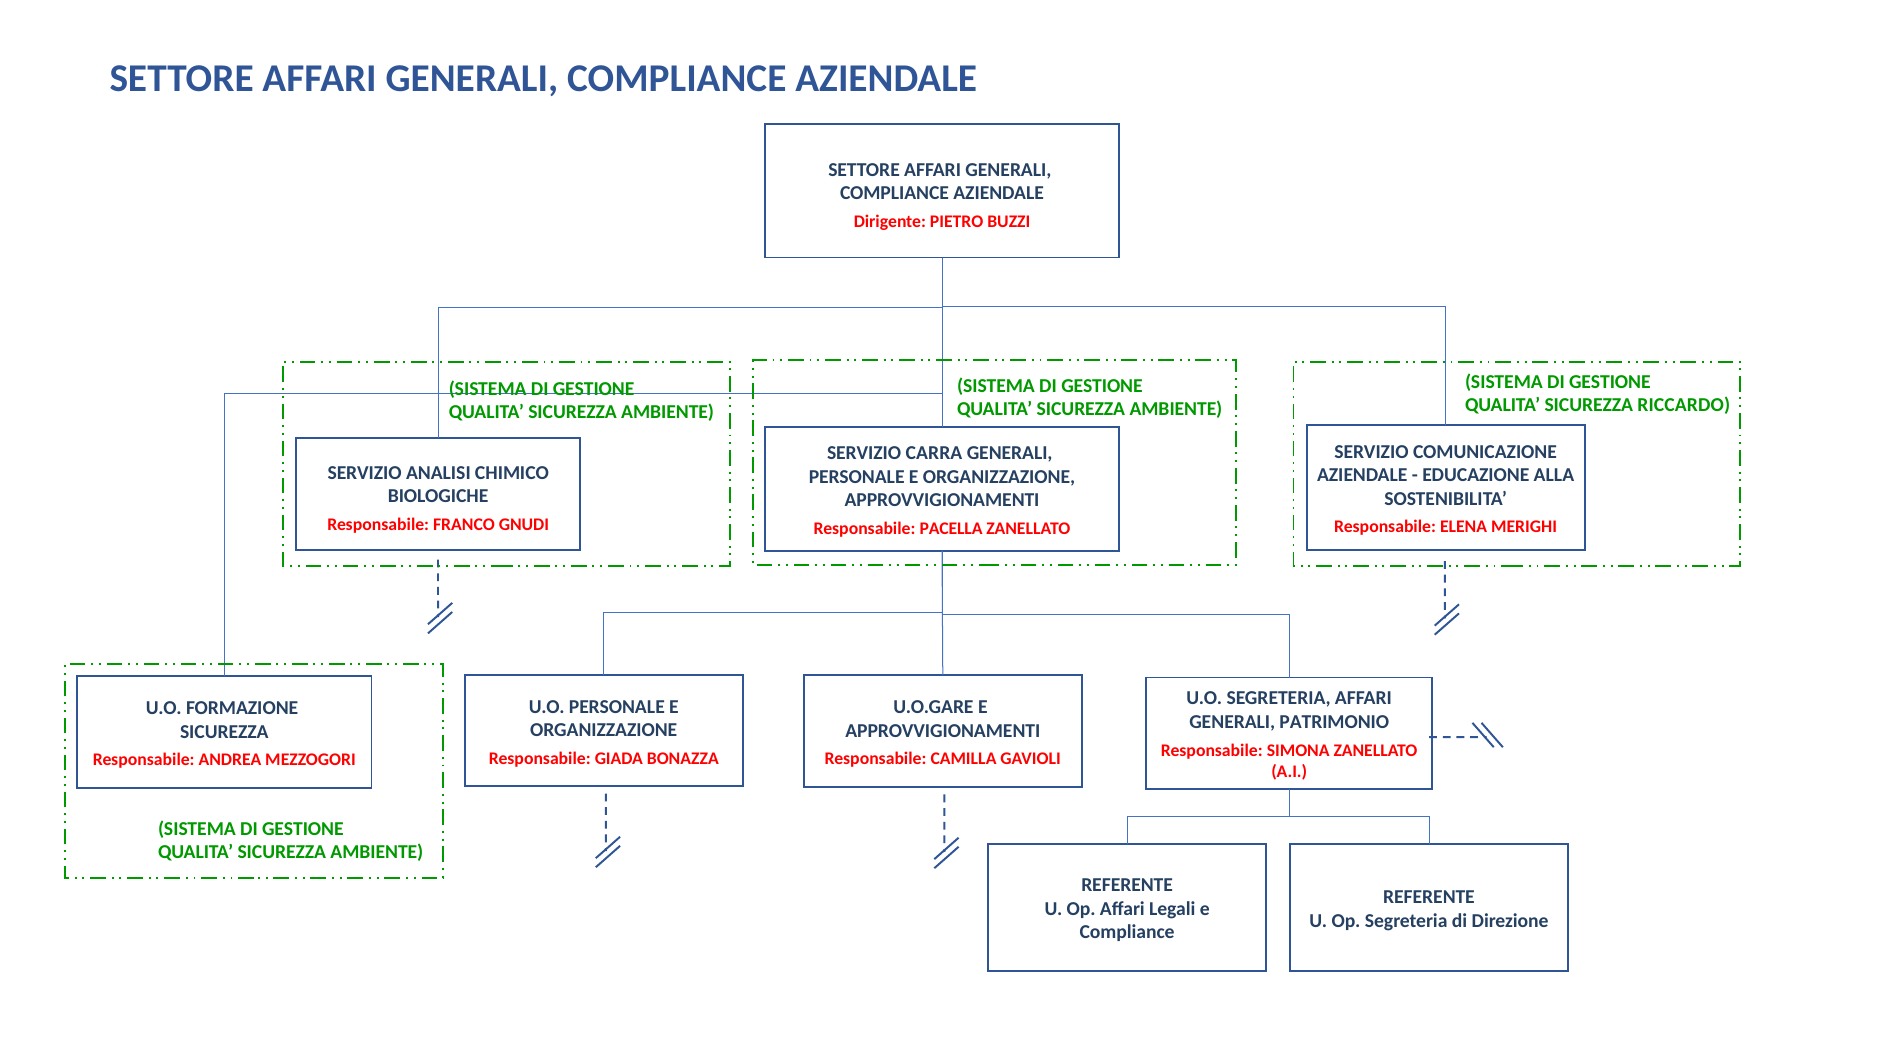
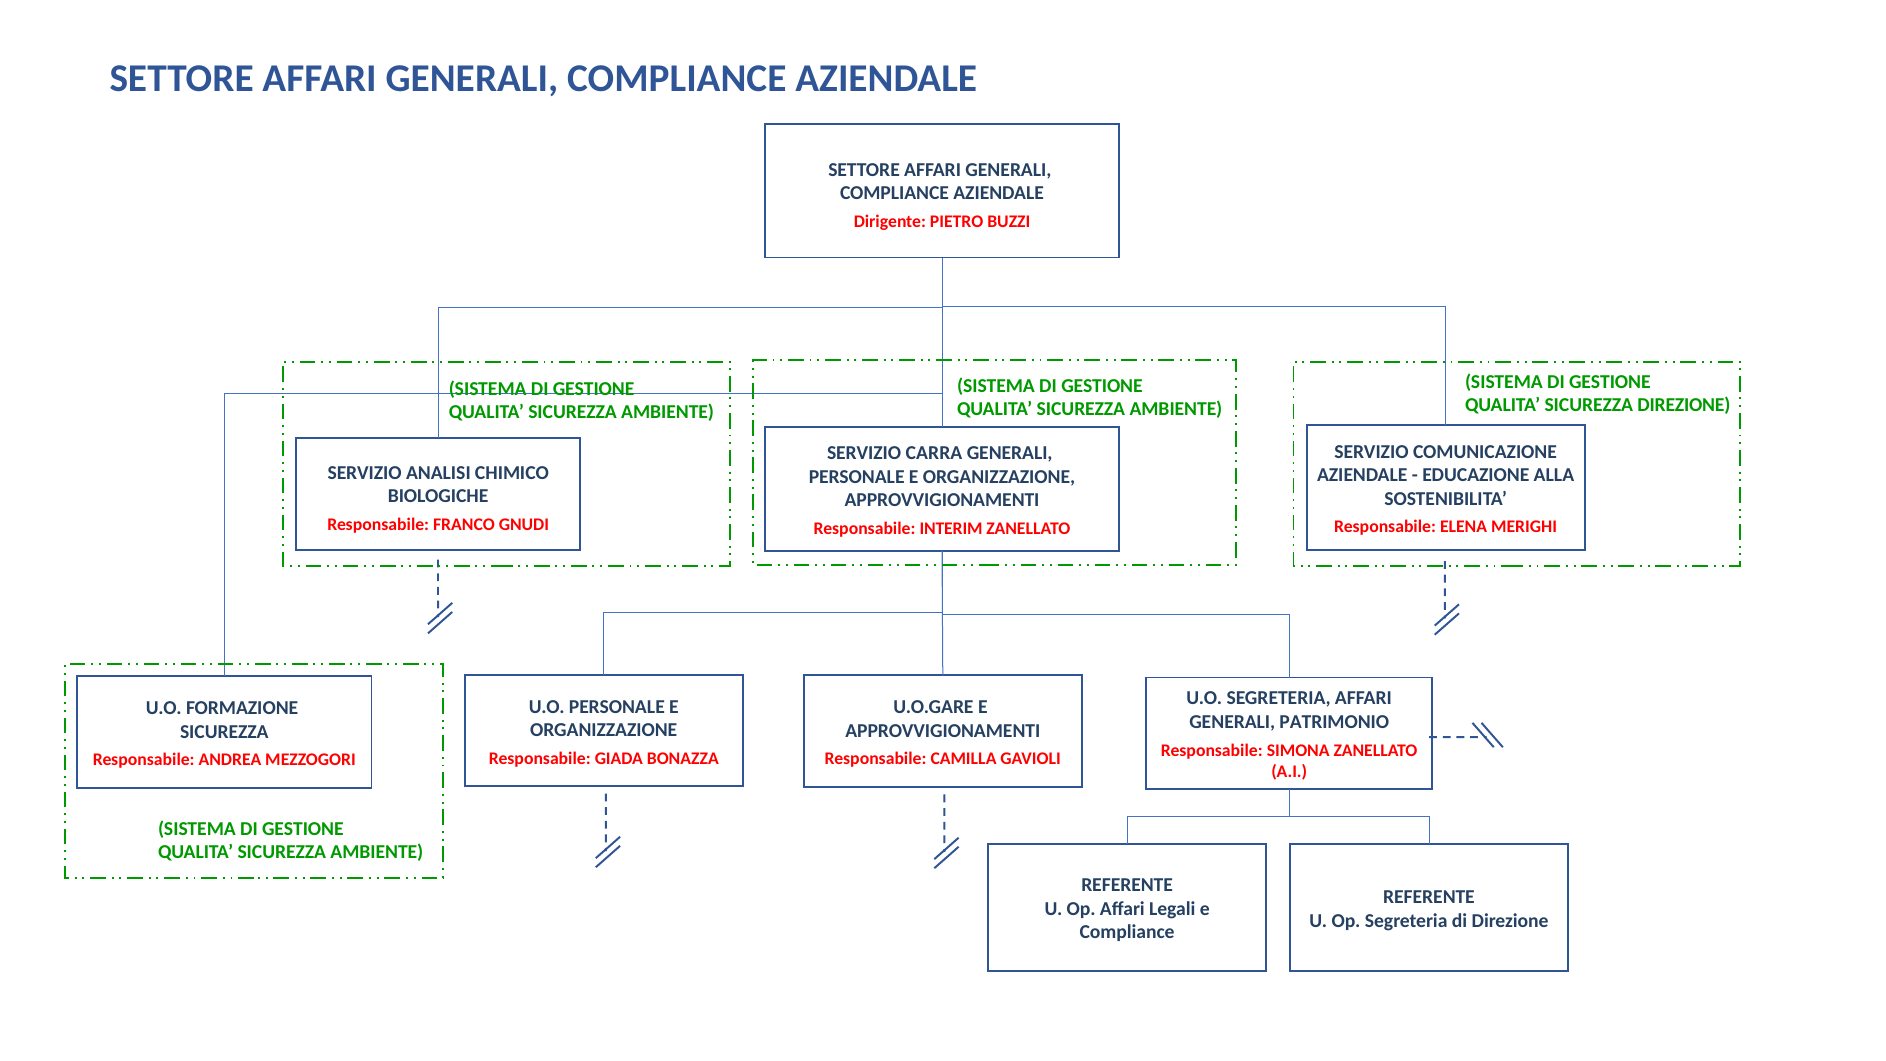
SICUREZZA RICCARDO: RICCARDO -> DIREZIONE
PACELLA: PACELLA -> INTERIM
